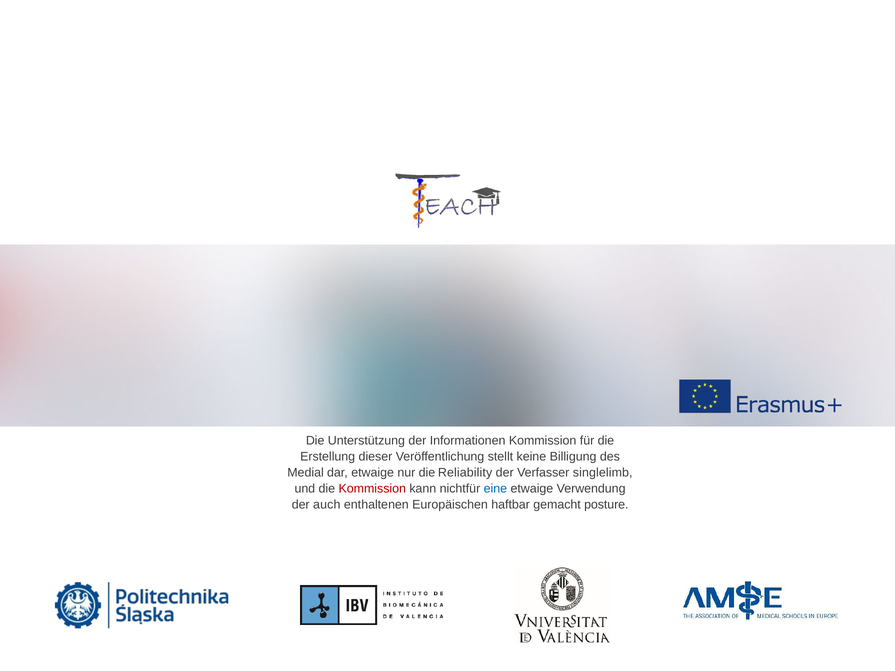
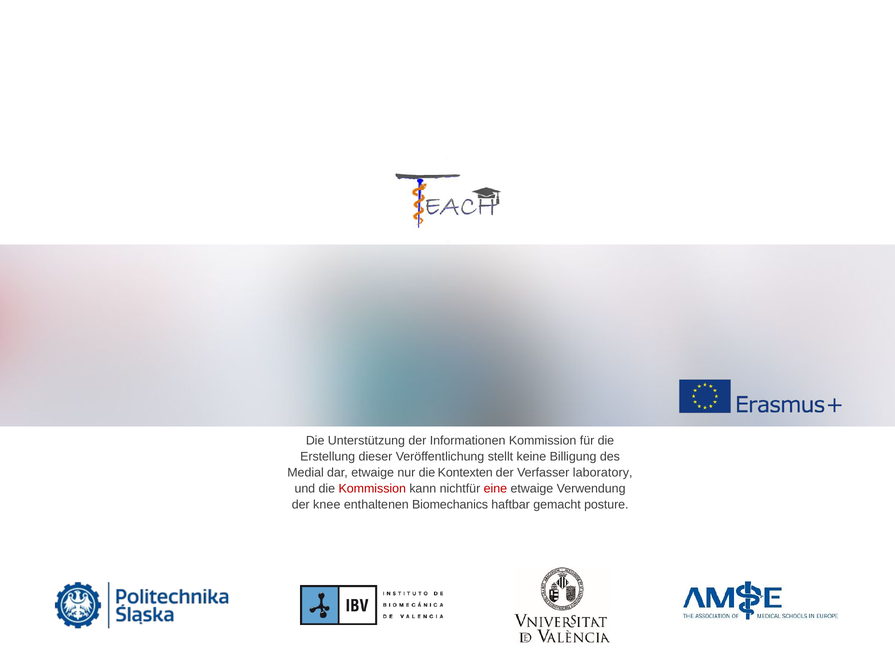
Reliability: Reliability -> Kontexten
singlelimb: singlelimb -> laboratory
eine colour: blue -> red
auch: auch -> knee
Europäischen: Europäischen -> Biomechanics
